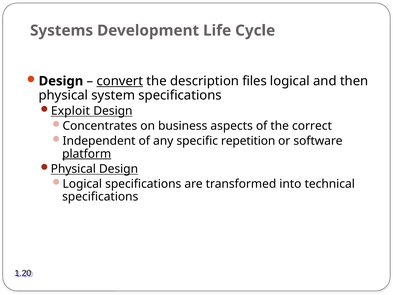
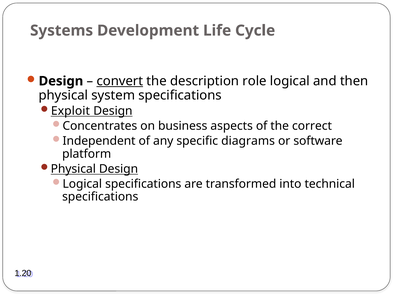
files: files -> role
repetition: repetition -> diagrams
platform underline: present -> none
